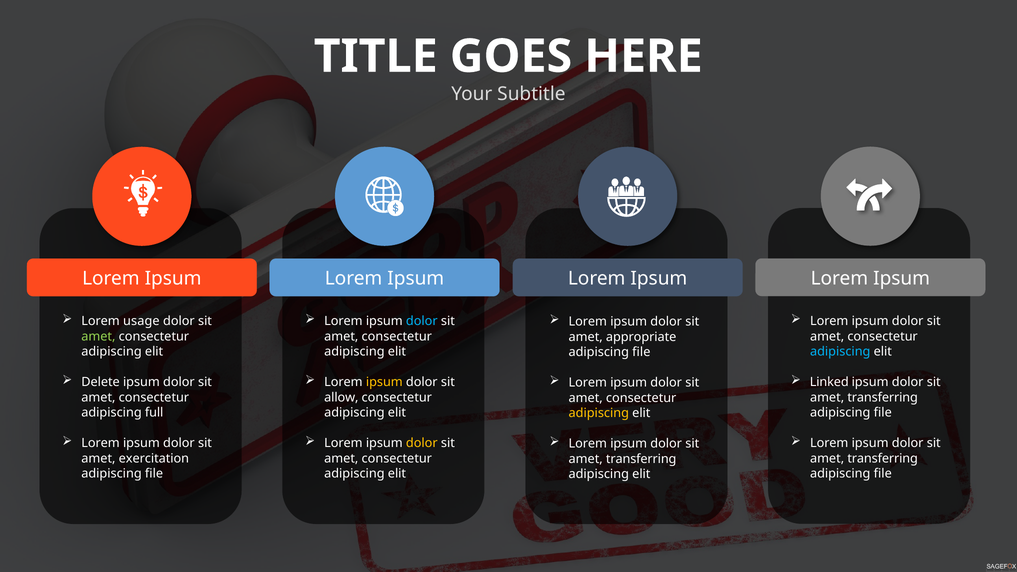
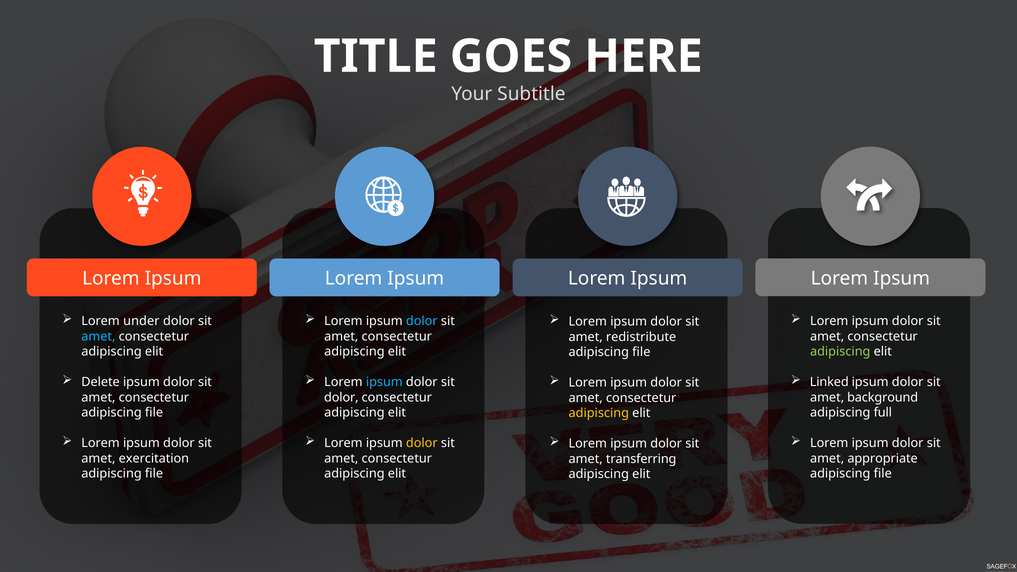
usage: usage -> under
amet at (98, 337) colour: light green -> light blue
appropriate: appropriate -> redistribute
adipiscing at (840, 352) colour: light blue -> light green
ipsum at (384, 382) colour: yellow -> light blue
allow at (341, 398): allow -> dolor
transferring at (883, 398): transferring -> background
full at (154, 413): full -> file
file at (883, 413): file -> full
transferring at (883, 459): transferring -> appropriate
